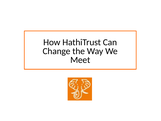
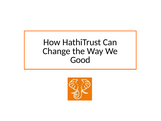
Meet: Meet -> Good
